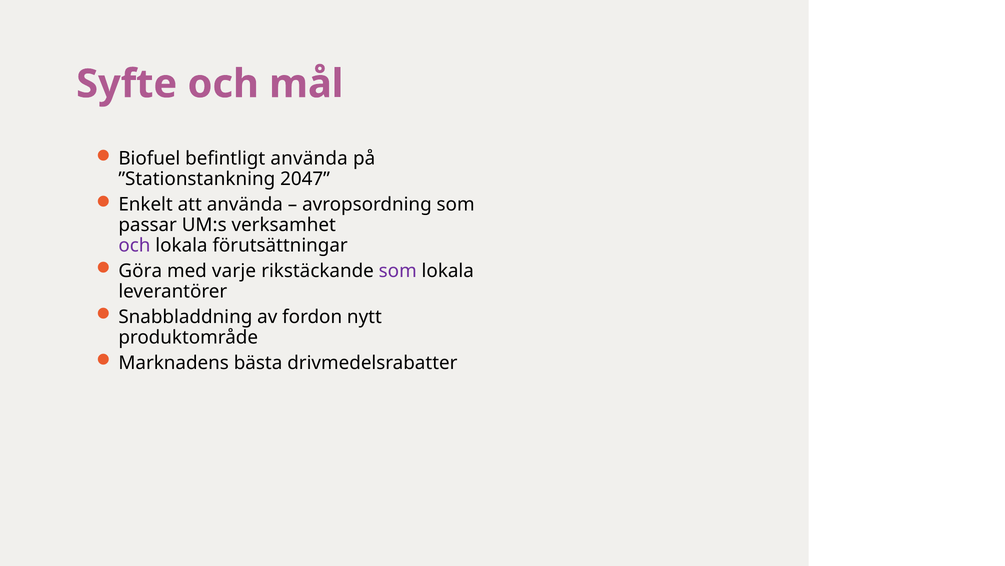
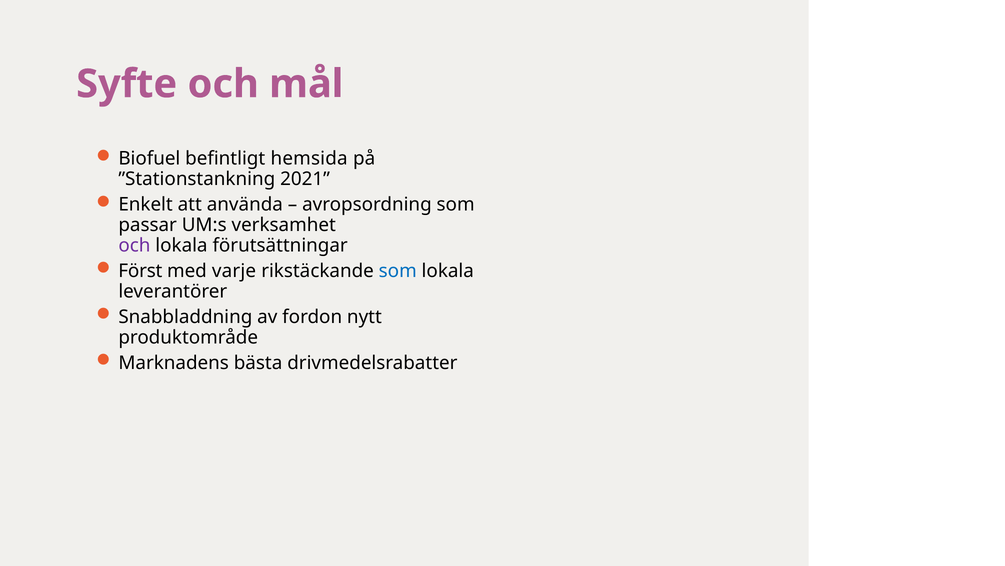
befintligt använda: använda -> hemsida
2047: 2047 -> 2021
Göra: Göra -> Först
som at (398, 271) colour: purple -> blue
